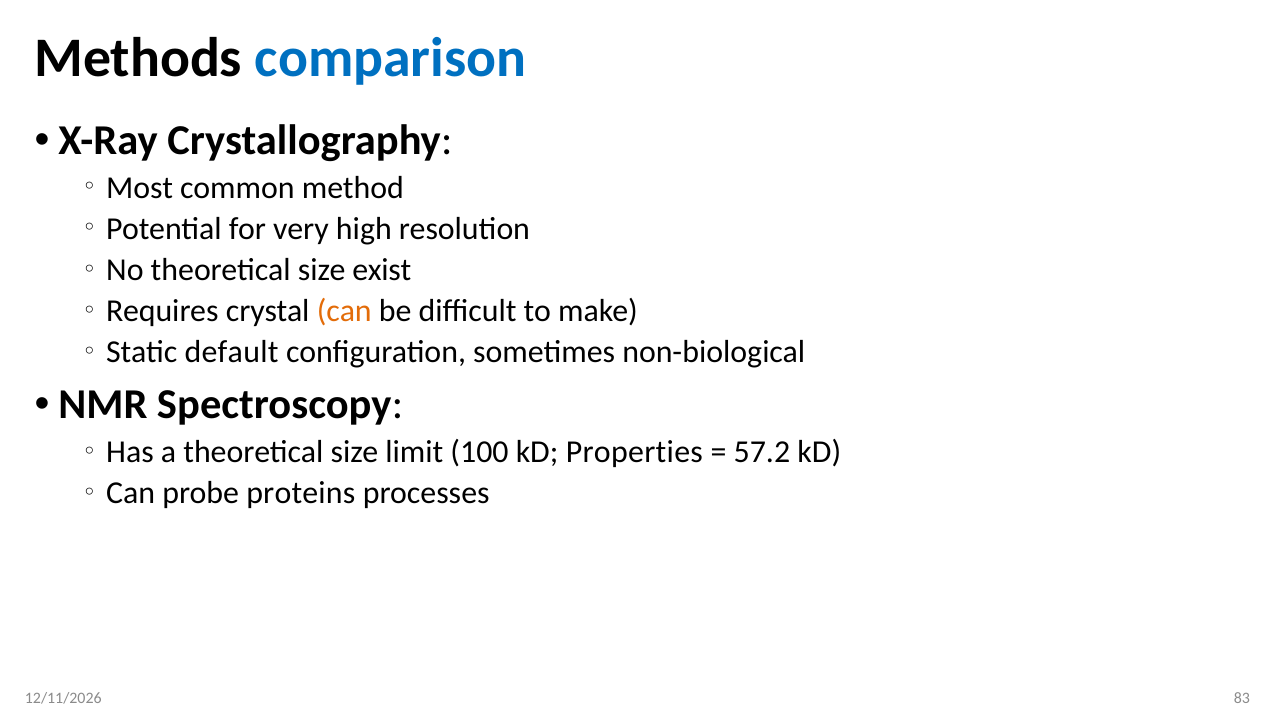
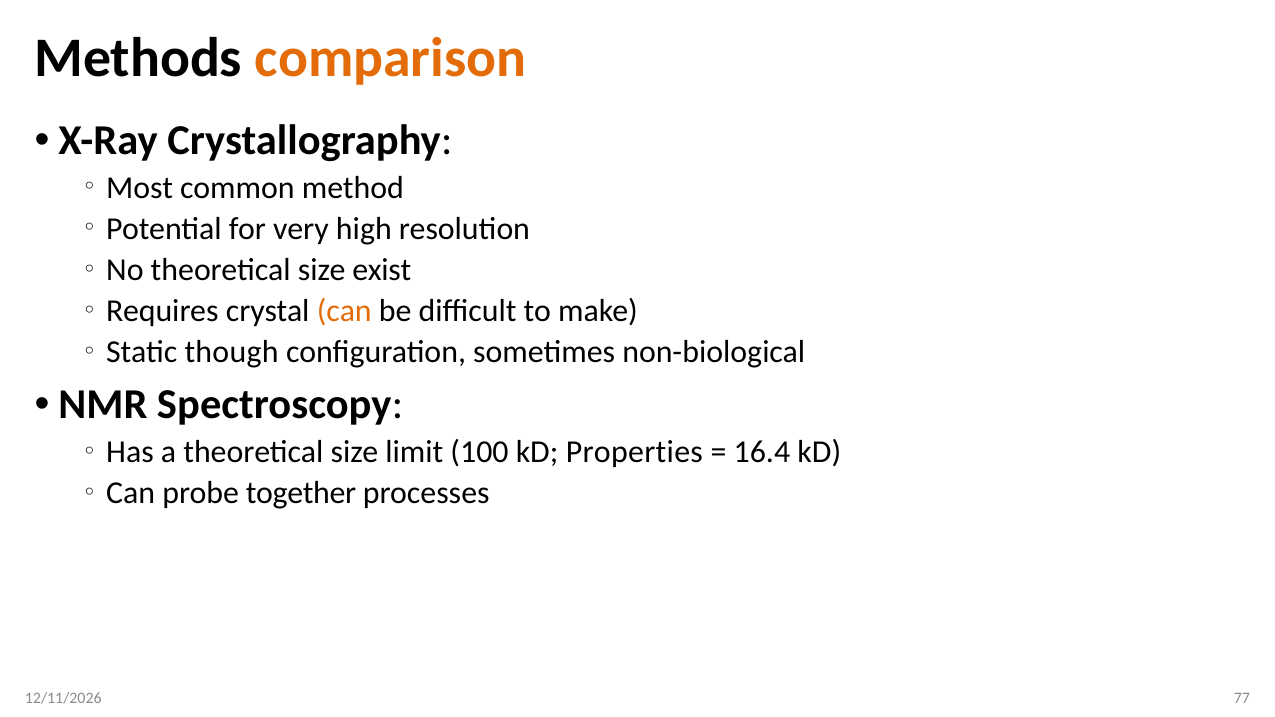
comparison colour: blue -> orange
default: default -> though
57.2: 57.2 -> 16.4
proteins: proteins -> together
83: 83 -> 77
